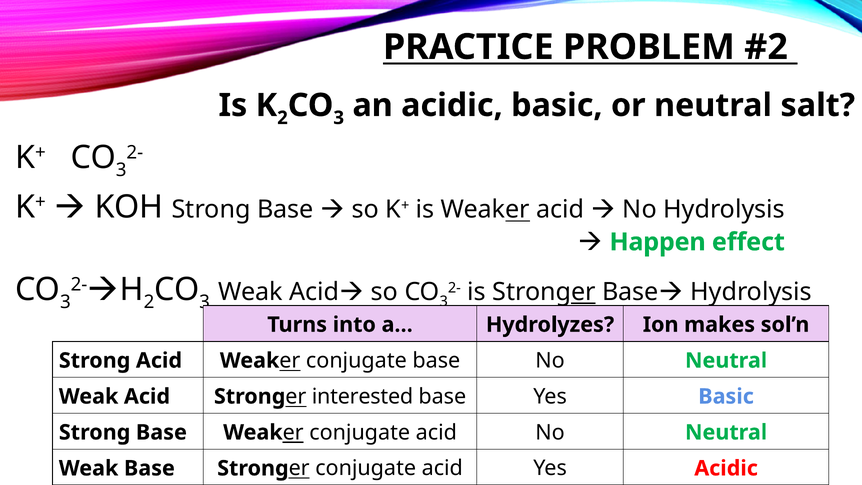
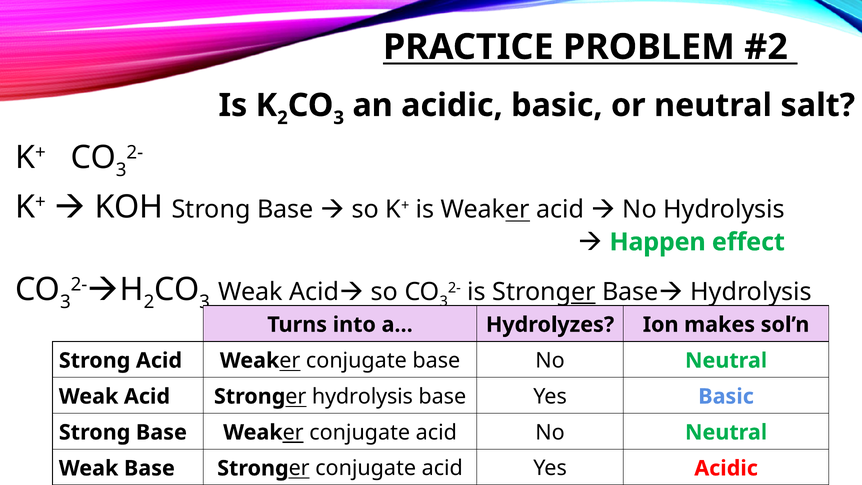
interested at (362, 396): interested -> hydrolysis
